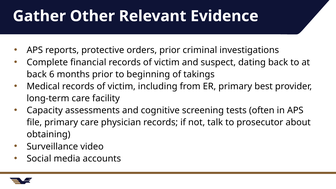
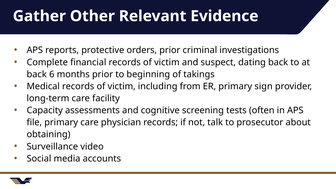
best: best -> sign
